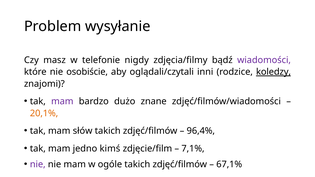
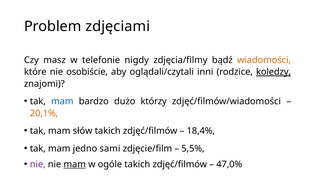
wysyłanie: wysyłanie -> zdjęciami
wiadomości colour: purple -> orange
mam at (62, 102) colour: purple -> blue
znane: znane -> którzy
96,4%: 96,4% -> 18,4%
kimś: kimś -> sami
7,1%: 7,1% -> 5,5%
mam at (75, 164) underline: none -> present
67,1%: 67,1% -> 47,0%
